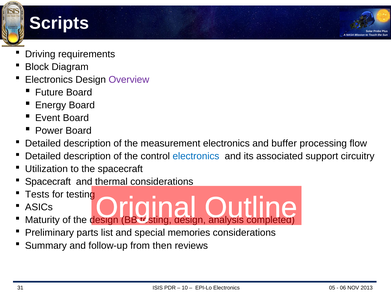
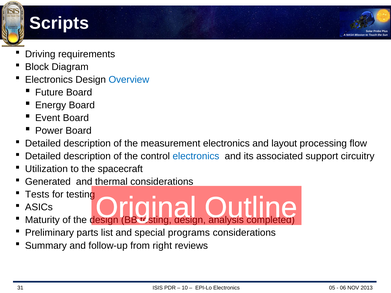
Overview colour: purple -> blue
buffer: buffer -> layout
Spacecraft at (48, 182): Spacecraft -> Generated
memories: memories -> programs
then: then -> right
